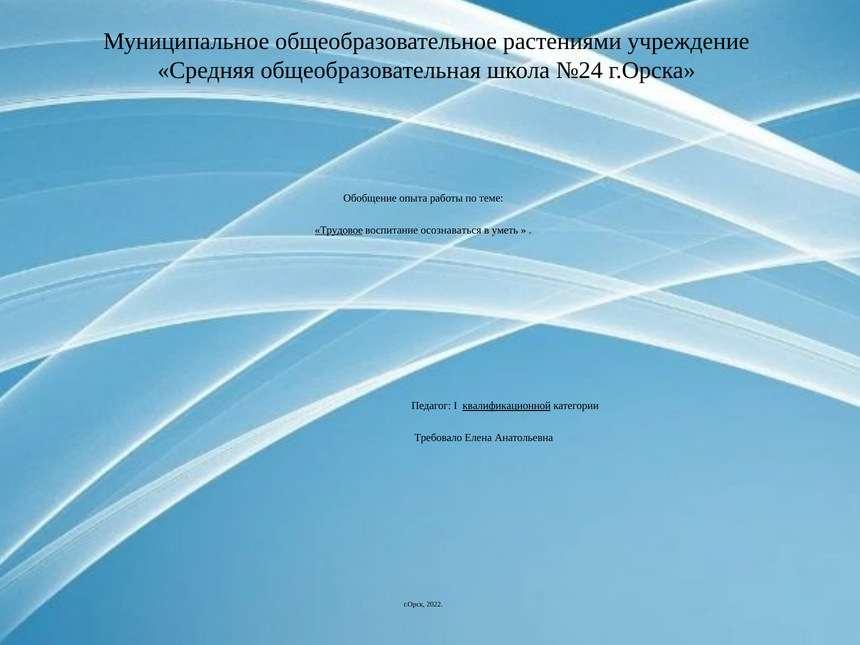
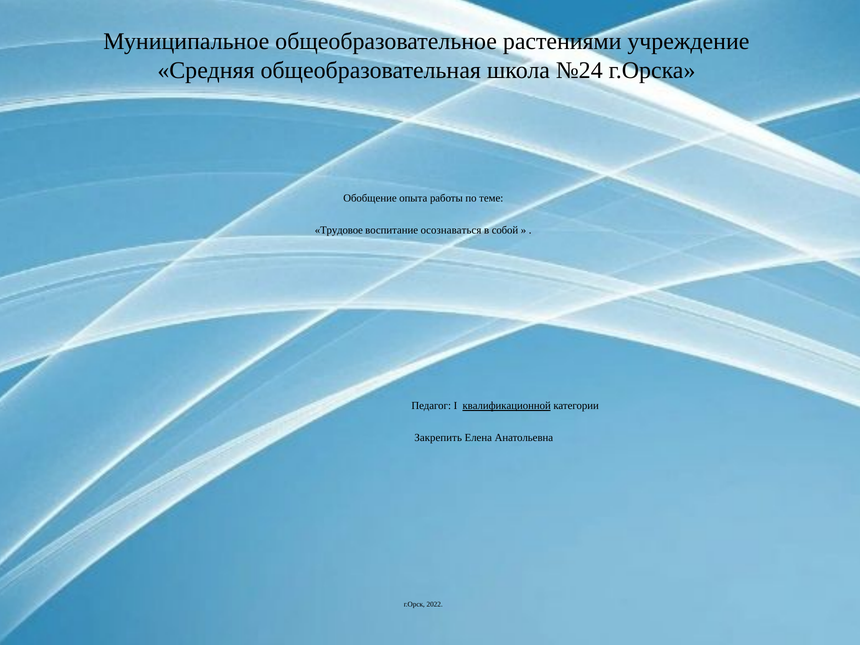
Трудовое underline: present -> none
уметь: уметь -> собой
Требовало: Требовало -> Закрепить
